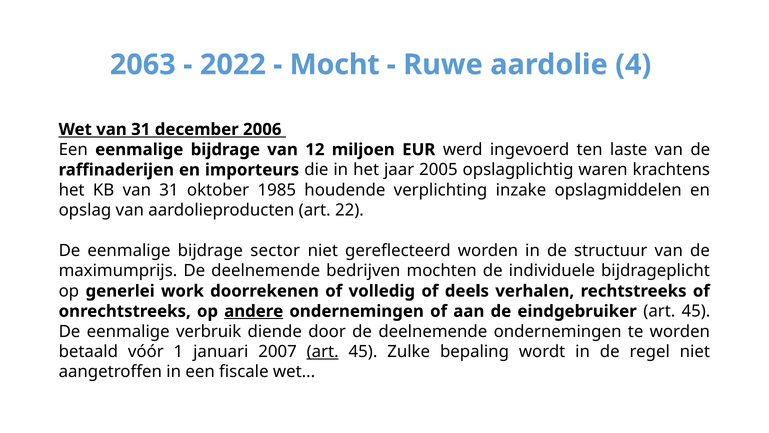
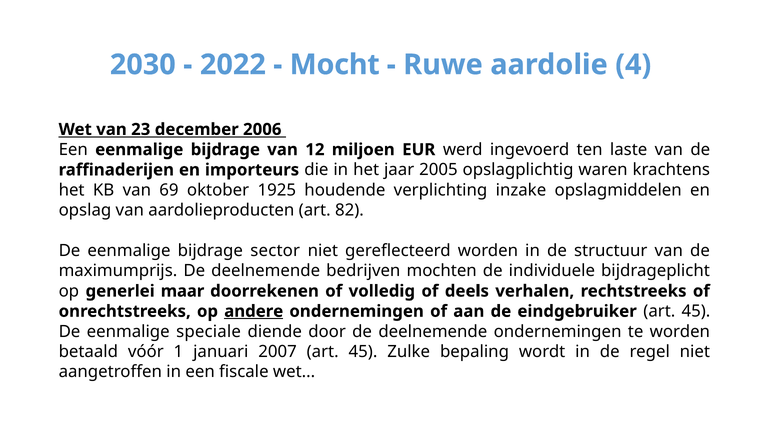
2063: 2063 -> 2030
Wet van 31: 31 -> 23
KB van 31: 31 -> 69
1985: 1985 -> 1925
22: 22 -> 82
work: work -> maar
verbruik: verbruik -> speciale
art at (323, 351) underline: present -> none
